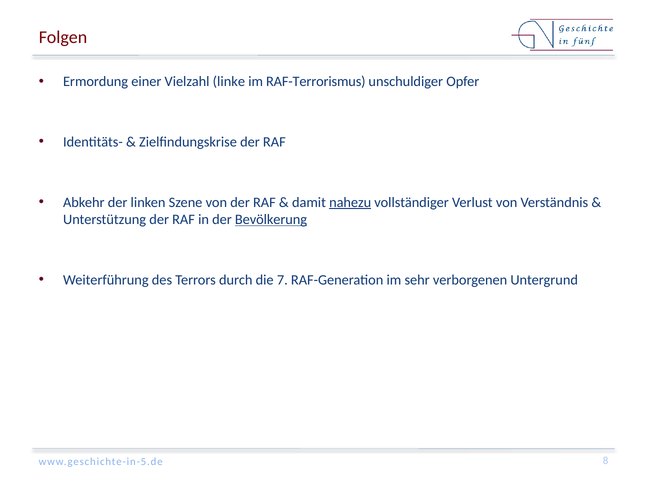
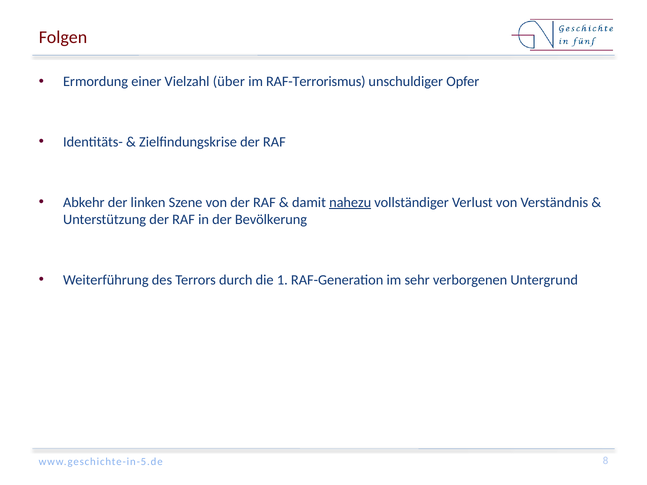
linke: linke -> über
Bevölkerung underline: present -> none
7: 7 -> 1
